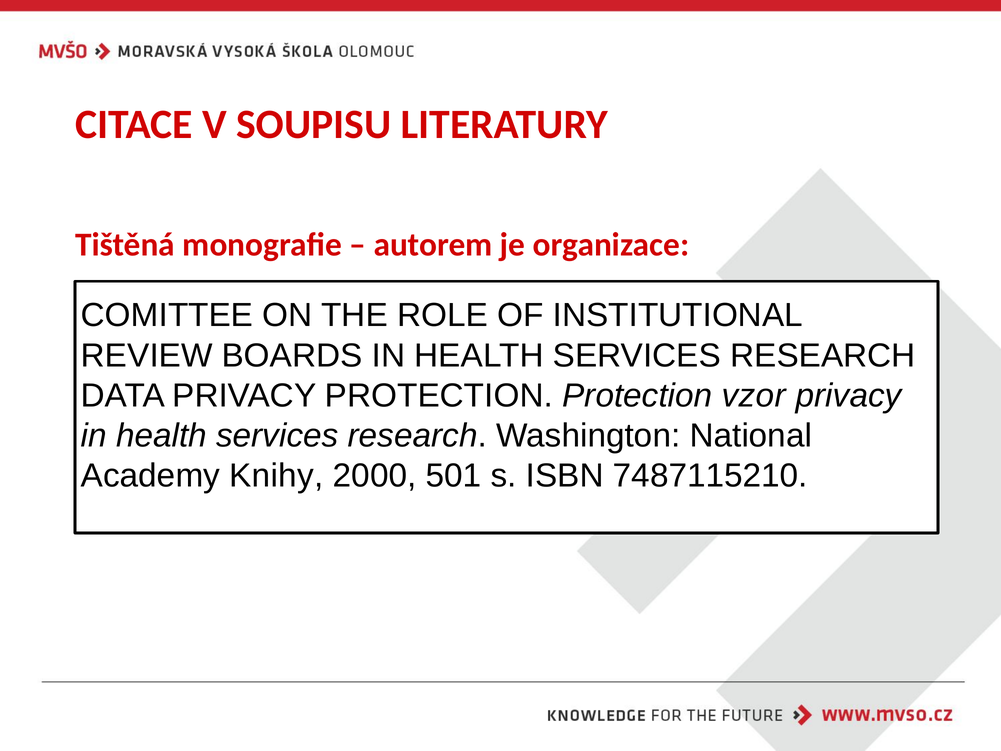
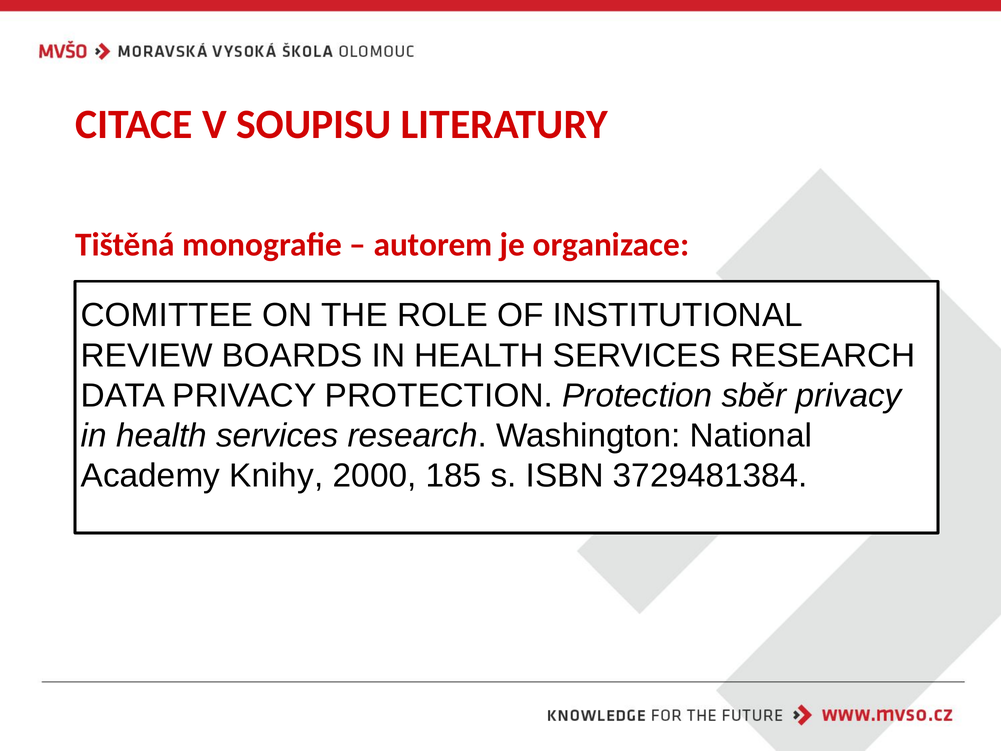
vzor: vzor -> sběr
501: 501 -> 185
7487115210: 7487115210 -> 3729481384
